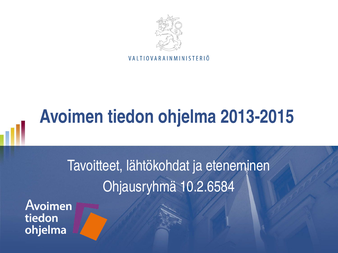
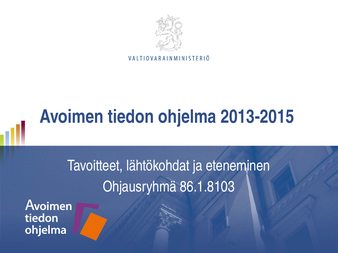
10.2.6584: 10.2.6584 -> 86.1.8103
